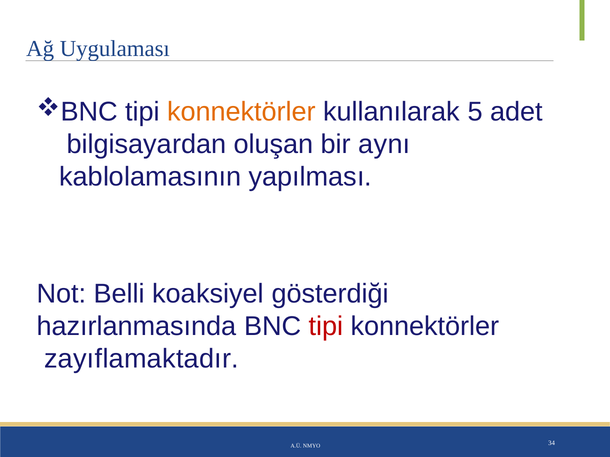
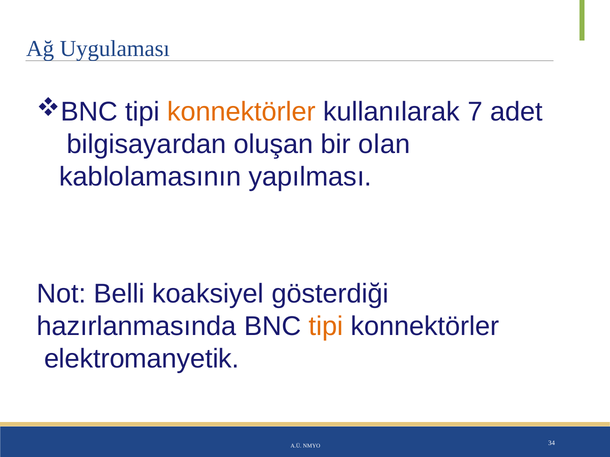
5: 5 -> 7
aynı: aynı -> olan
tipi at (326, 327) colour: red -> orange
zayıflamaktadır: zayıflamaktadır -> elektromanyetik
